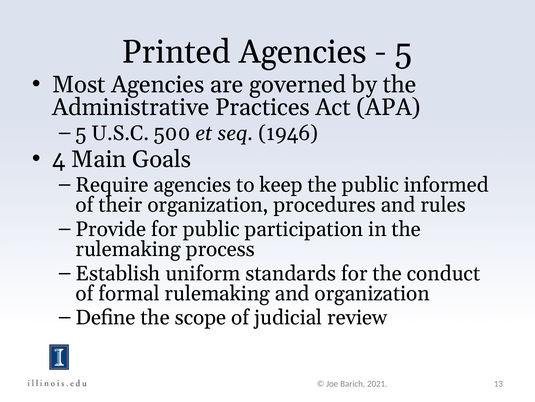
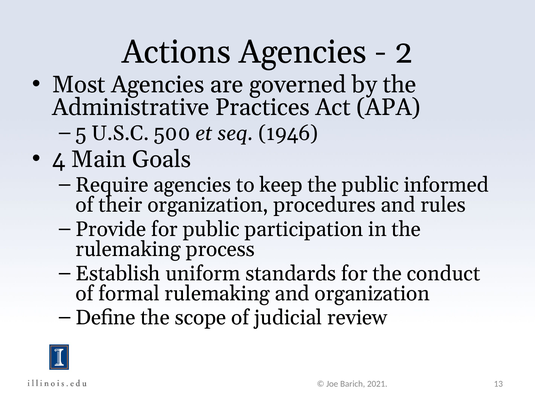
Printed: Printed -> Actions
5 at (404, 52): 5 -> 2
